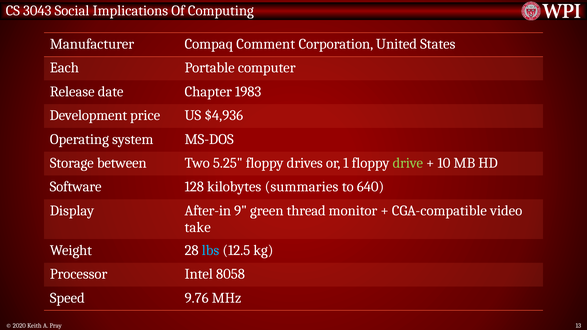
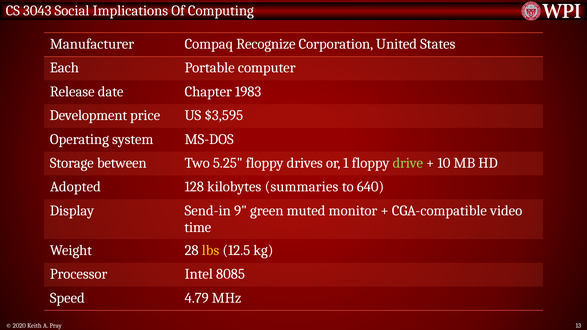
Comment: Comment -> Recognize
$4,936: $4,936 -> $3,595
Software: Software -> Adopted
After-in: After-in -> Send-in
thread: thread -> muted
take: take -> time
lbs colour: light blue -> yellow
8058: 8058 -> 8085
9.76: 9.76 -> 4.79
